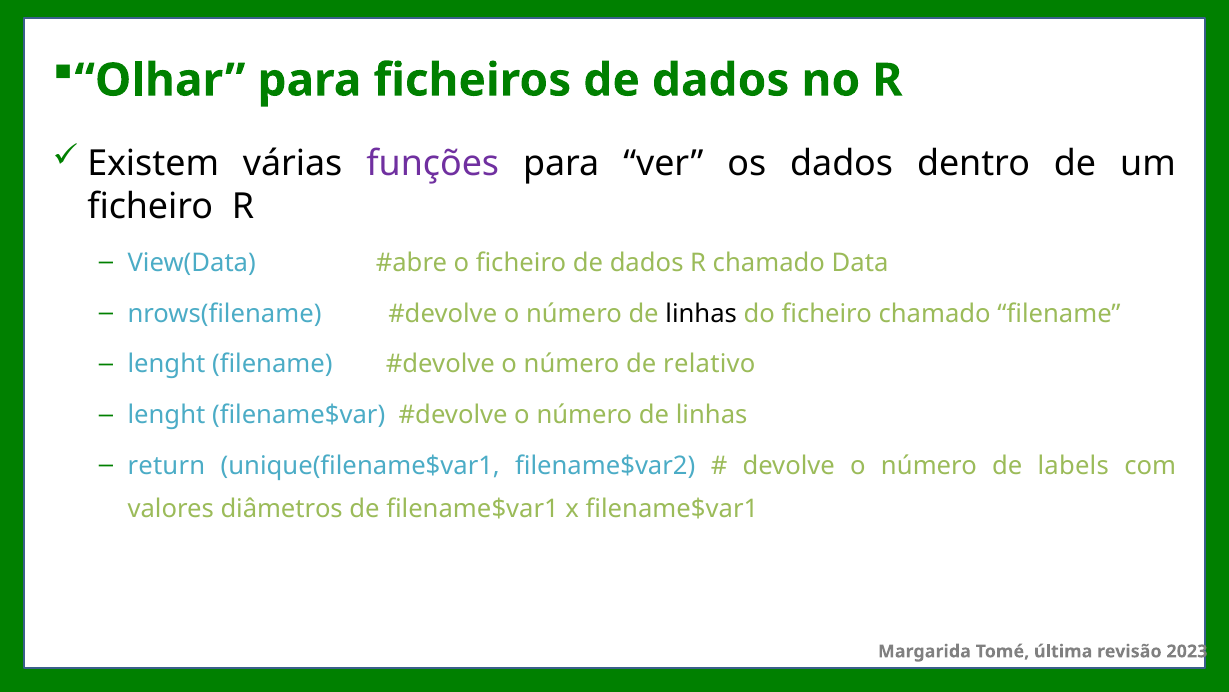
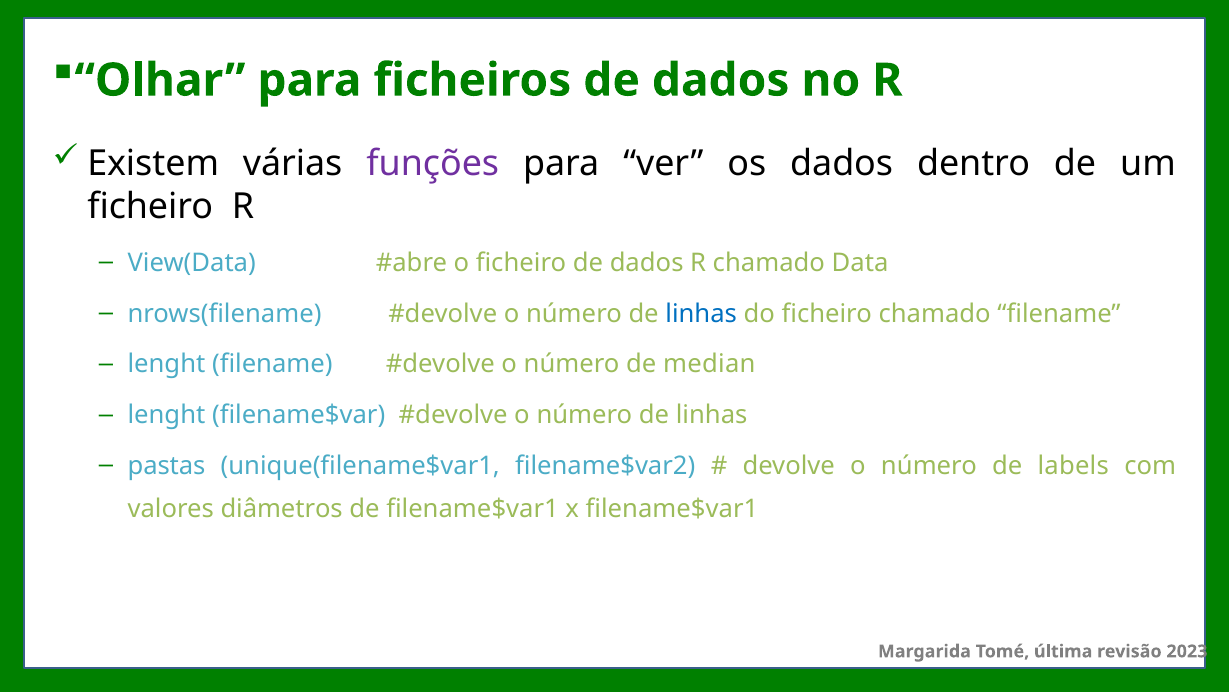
linhas at (701, 313) colour: black -> blue
relativo: relativo -> median
return: return -> pastas
